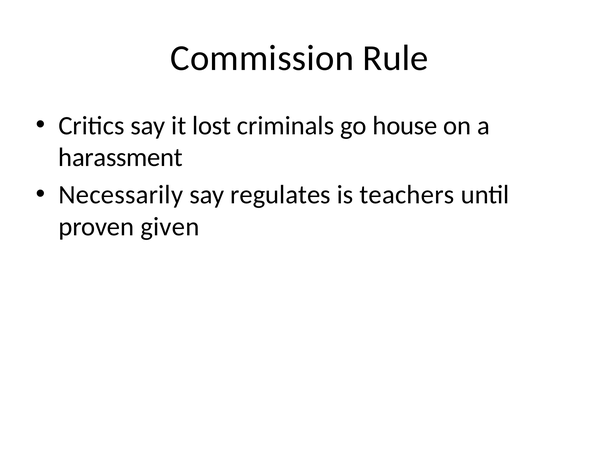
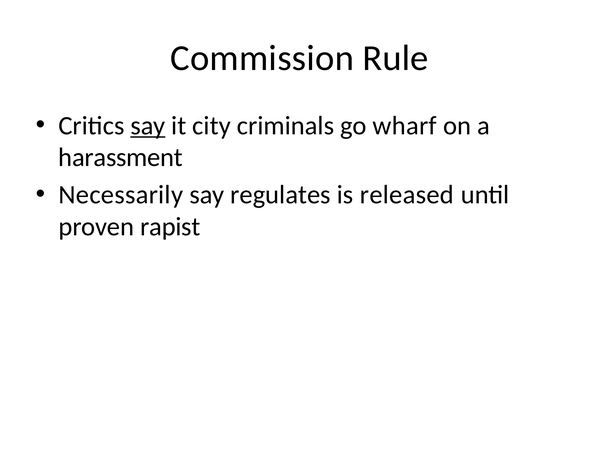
say at (148, 126) underline: none -> present
lost: lost -> city
house: house -> wharf
teachers: teachers -> released
given: given -> rapist
